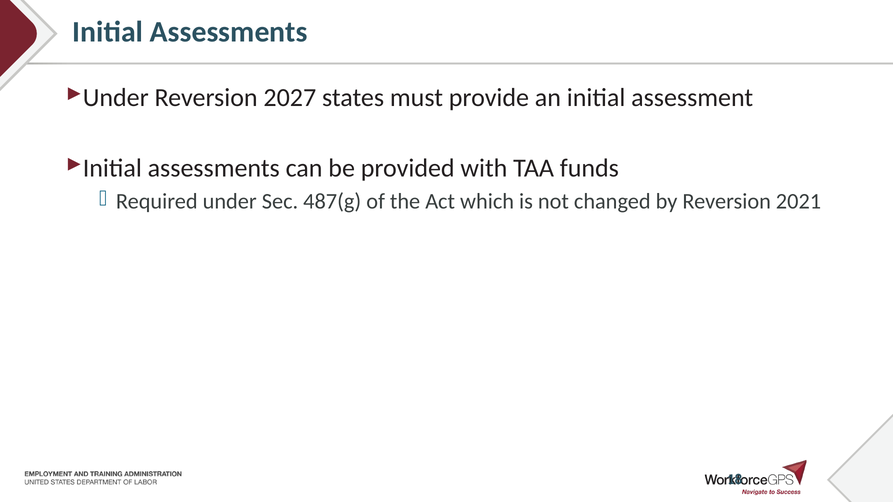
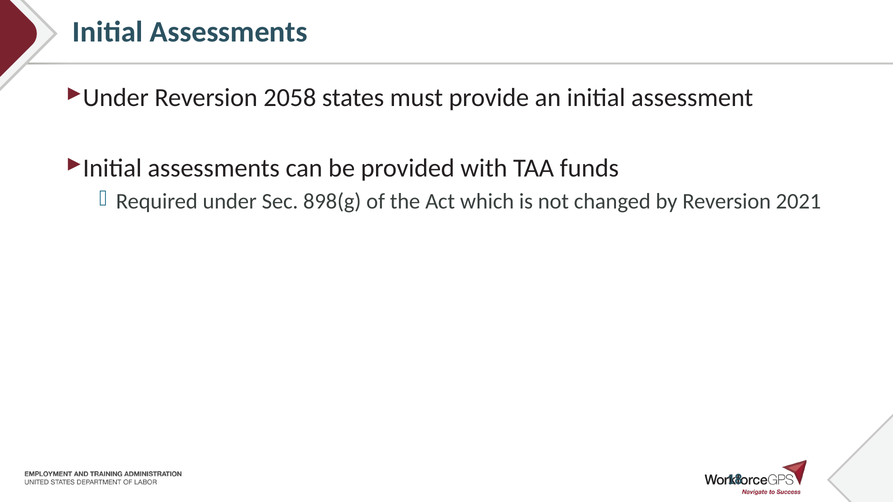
2027: 2027 -> 2058
487(g: 487(g -> 898(g
